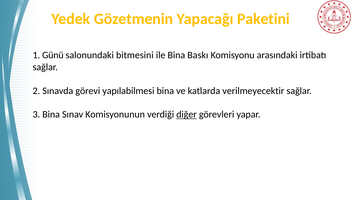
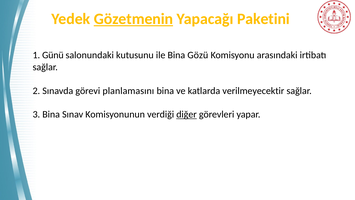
Gözetmenin underline: none -> present
bitmesini: bitmesini -> kutusunu
Baskı: Baskı -> Gözü
yapılabilmesi: yapılabilmesi -> planlamasını
